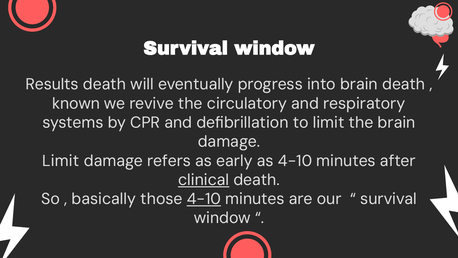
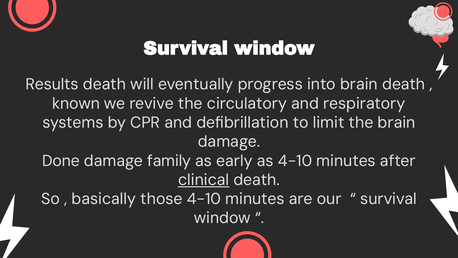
Limit at (61, 161): Limit -> Done
refers: refers -> family
4-10 at (204, 199) underline: present -> none
